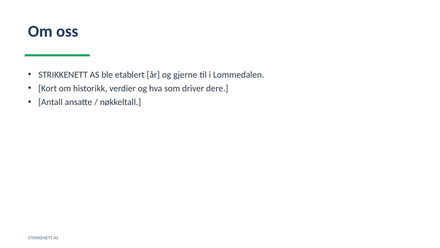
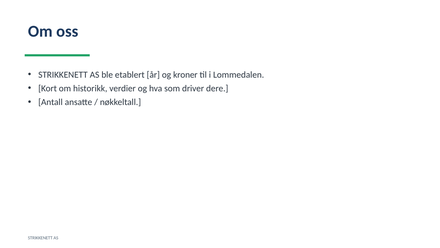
gjerne: gjerne -> kroner
